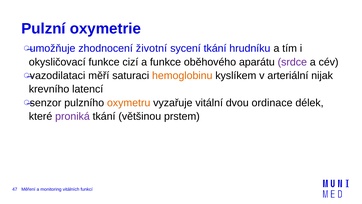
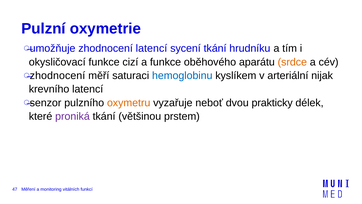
zhodnocení životní: životní -> latencí
srdce colour: purple -> orange
vazodilataci at (58, 75): vazodilataci -> zhodnocení
hemoglobinu colour: orange -> blue
vitální: vitální -> neboť
ordinace: ordinace -> prakticky
